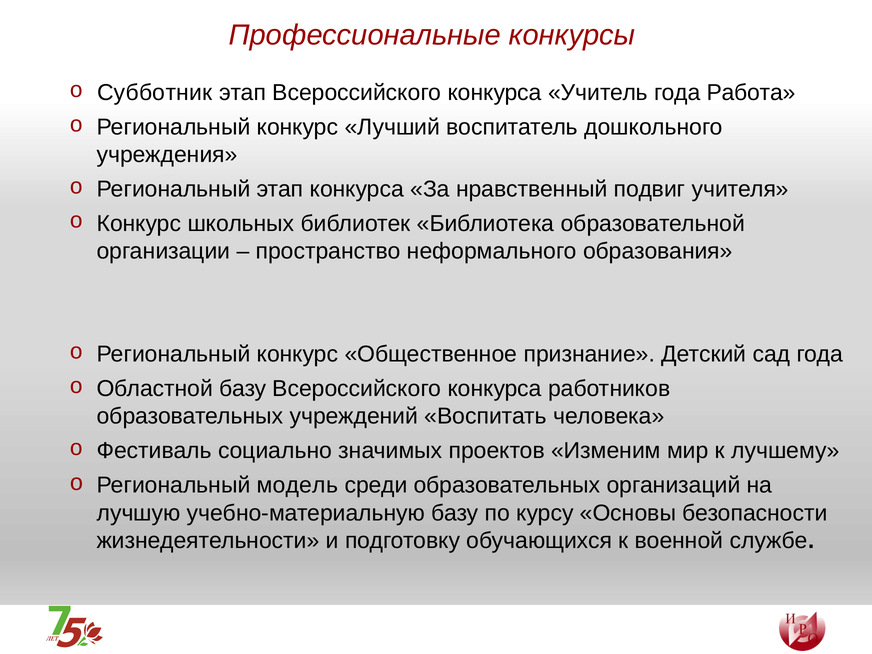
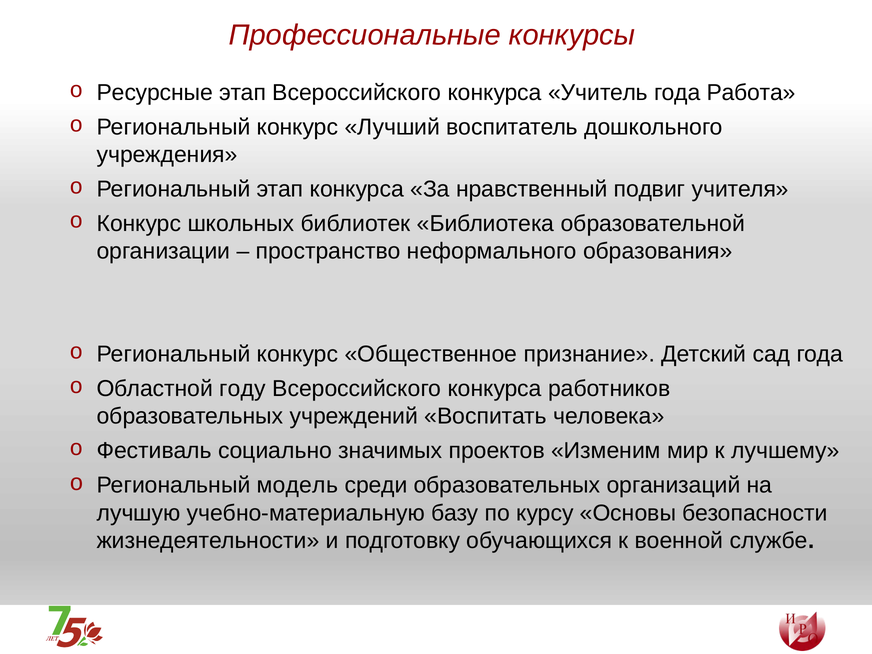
Субботник: Субботник -> Ресурсные
Областной базу: базу -> году
